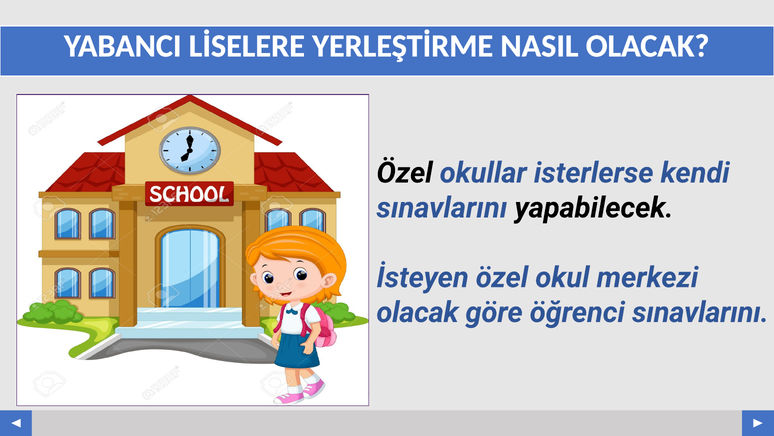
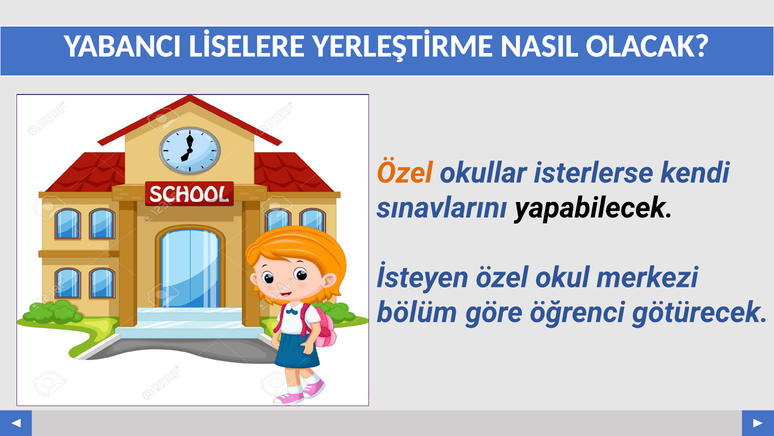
Özel at (405, 173) colour: black -> orange
olacak at (417, 312): olacak -> bölüm
öğrenci sınavlarını: sınavlarını -> götürecek
